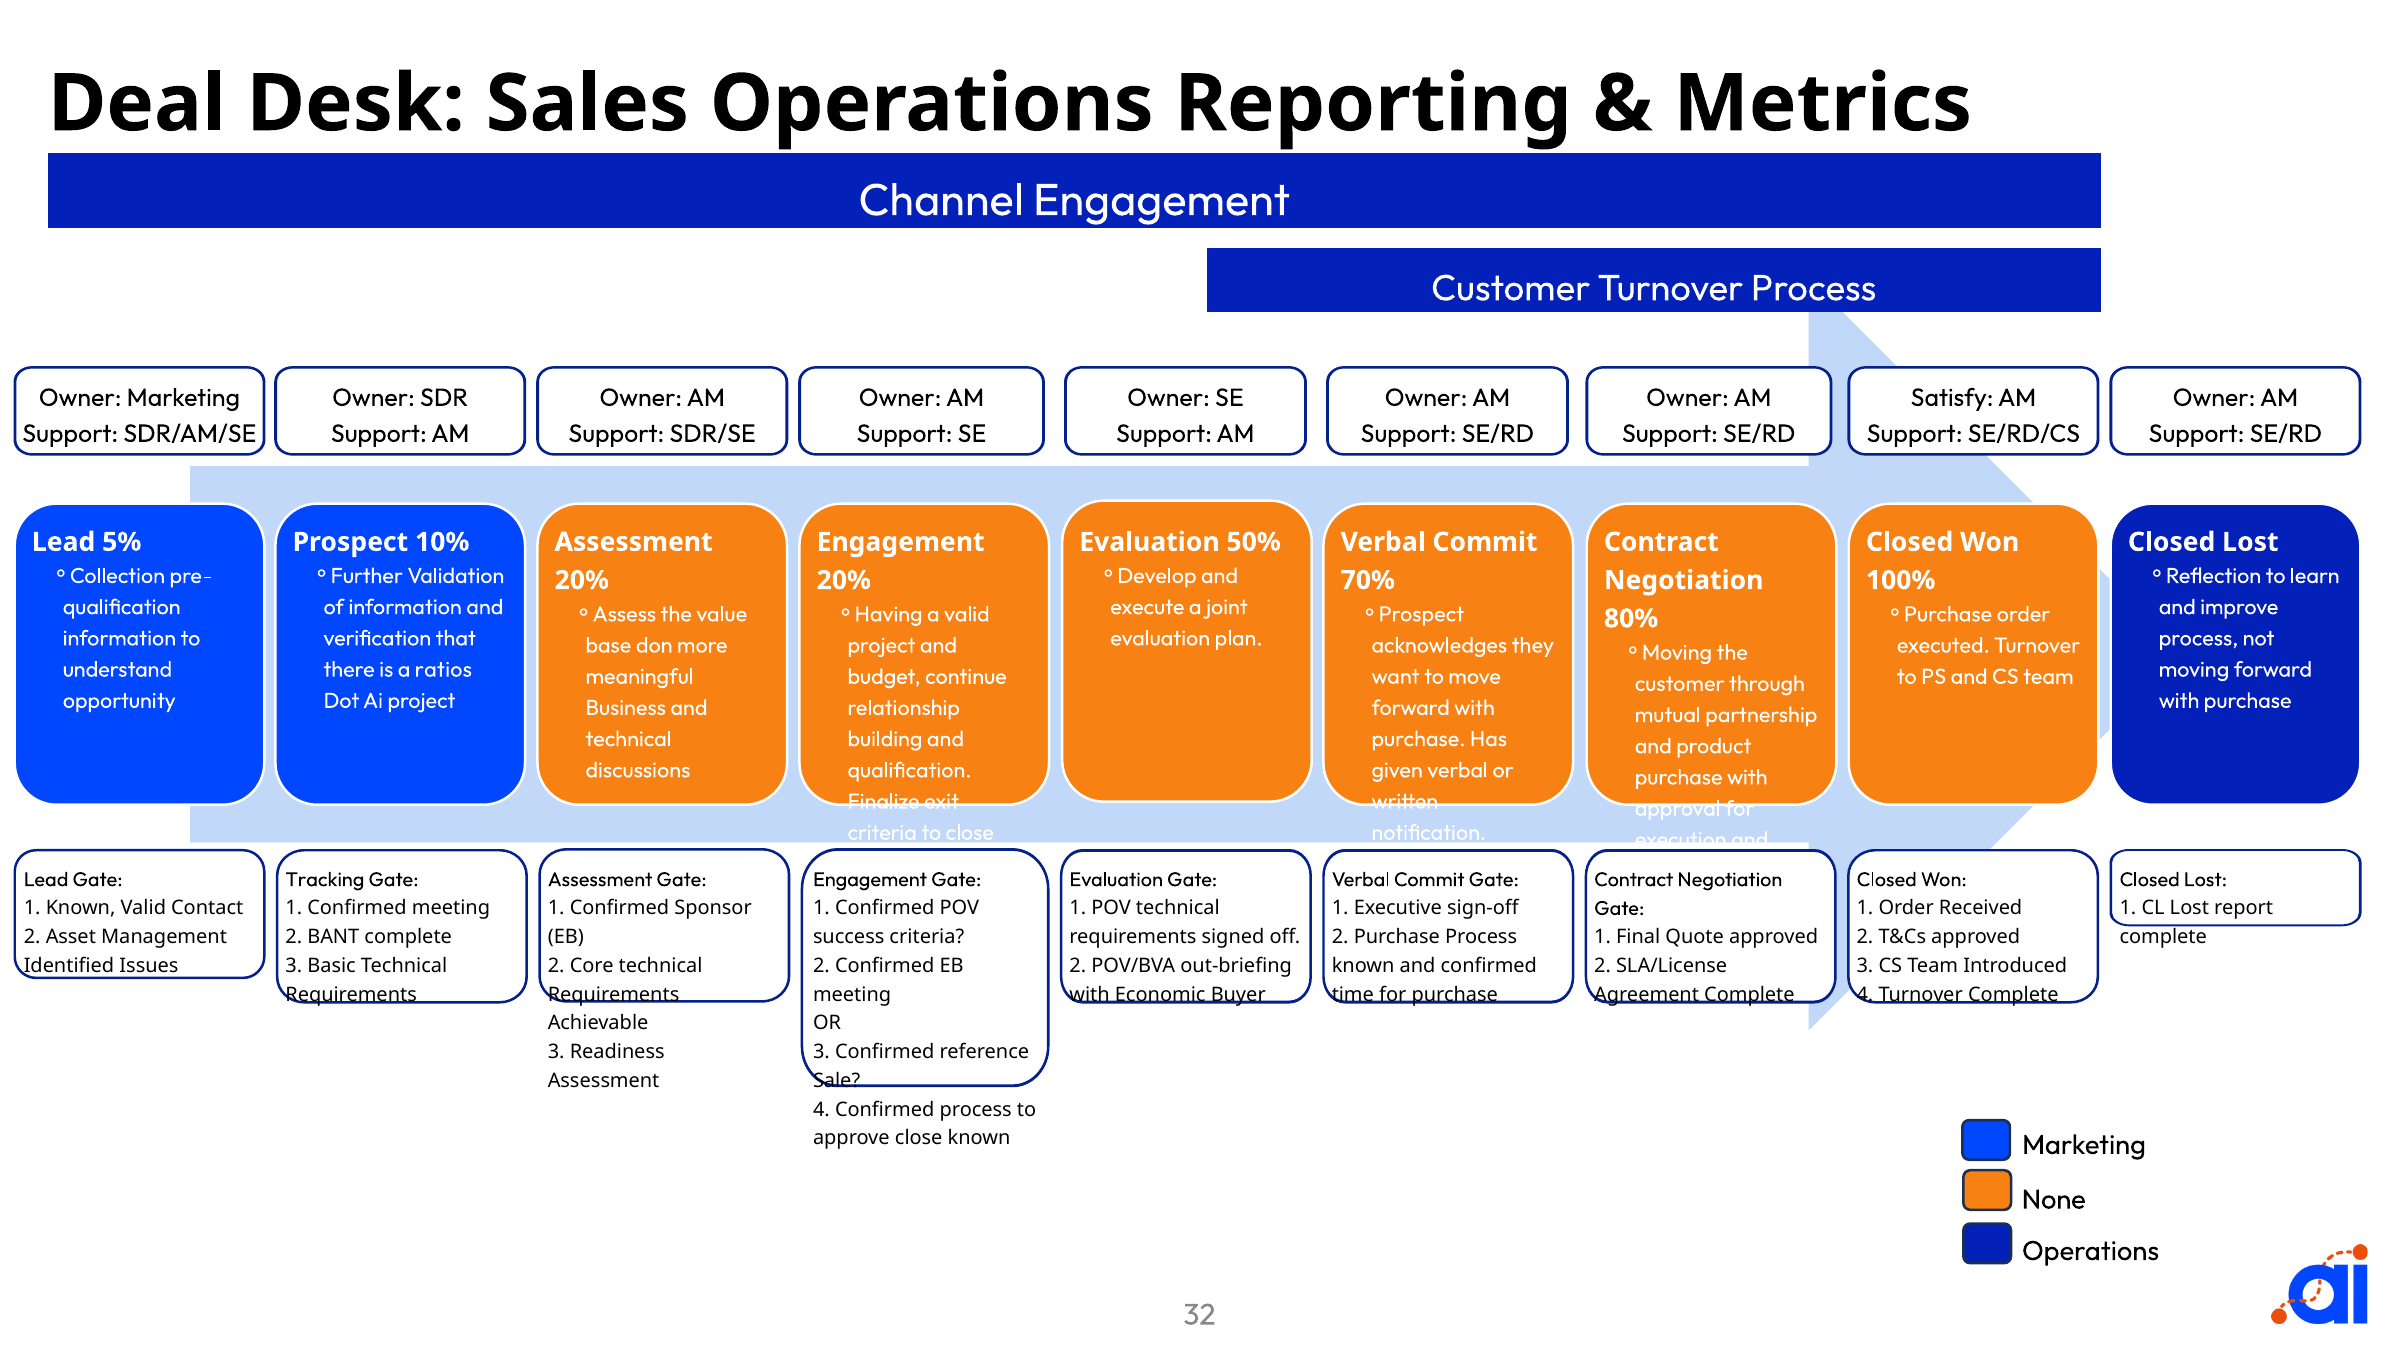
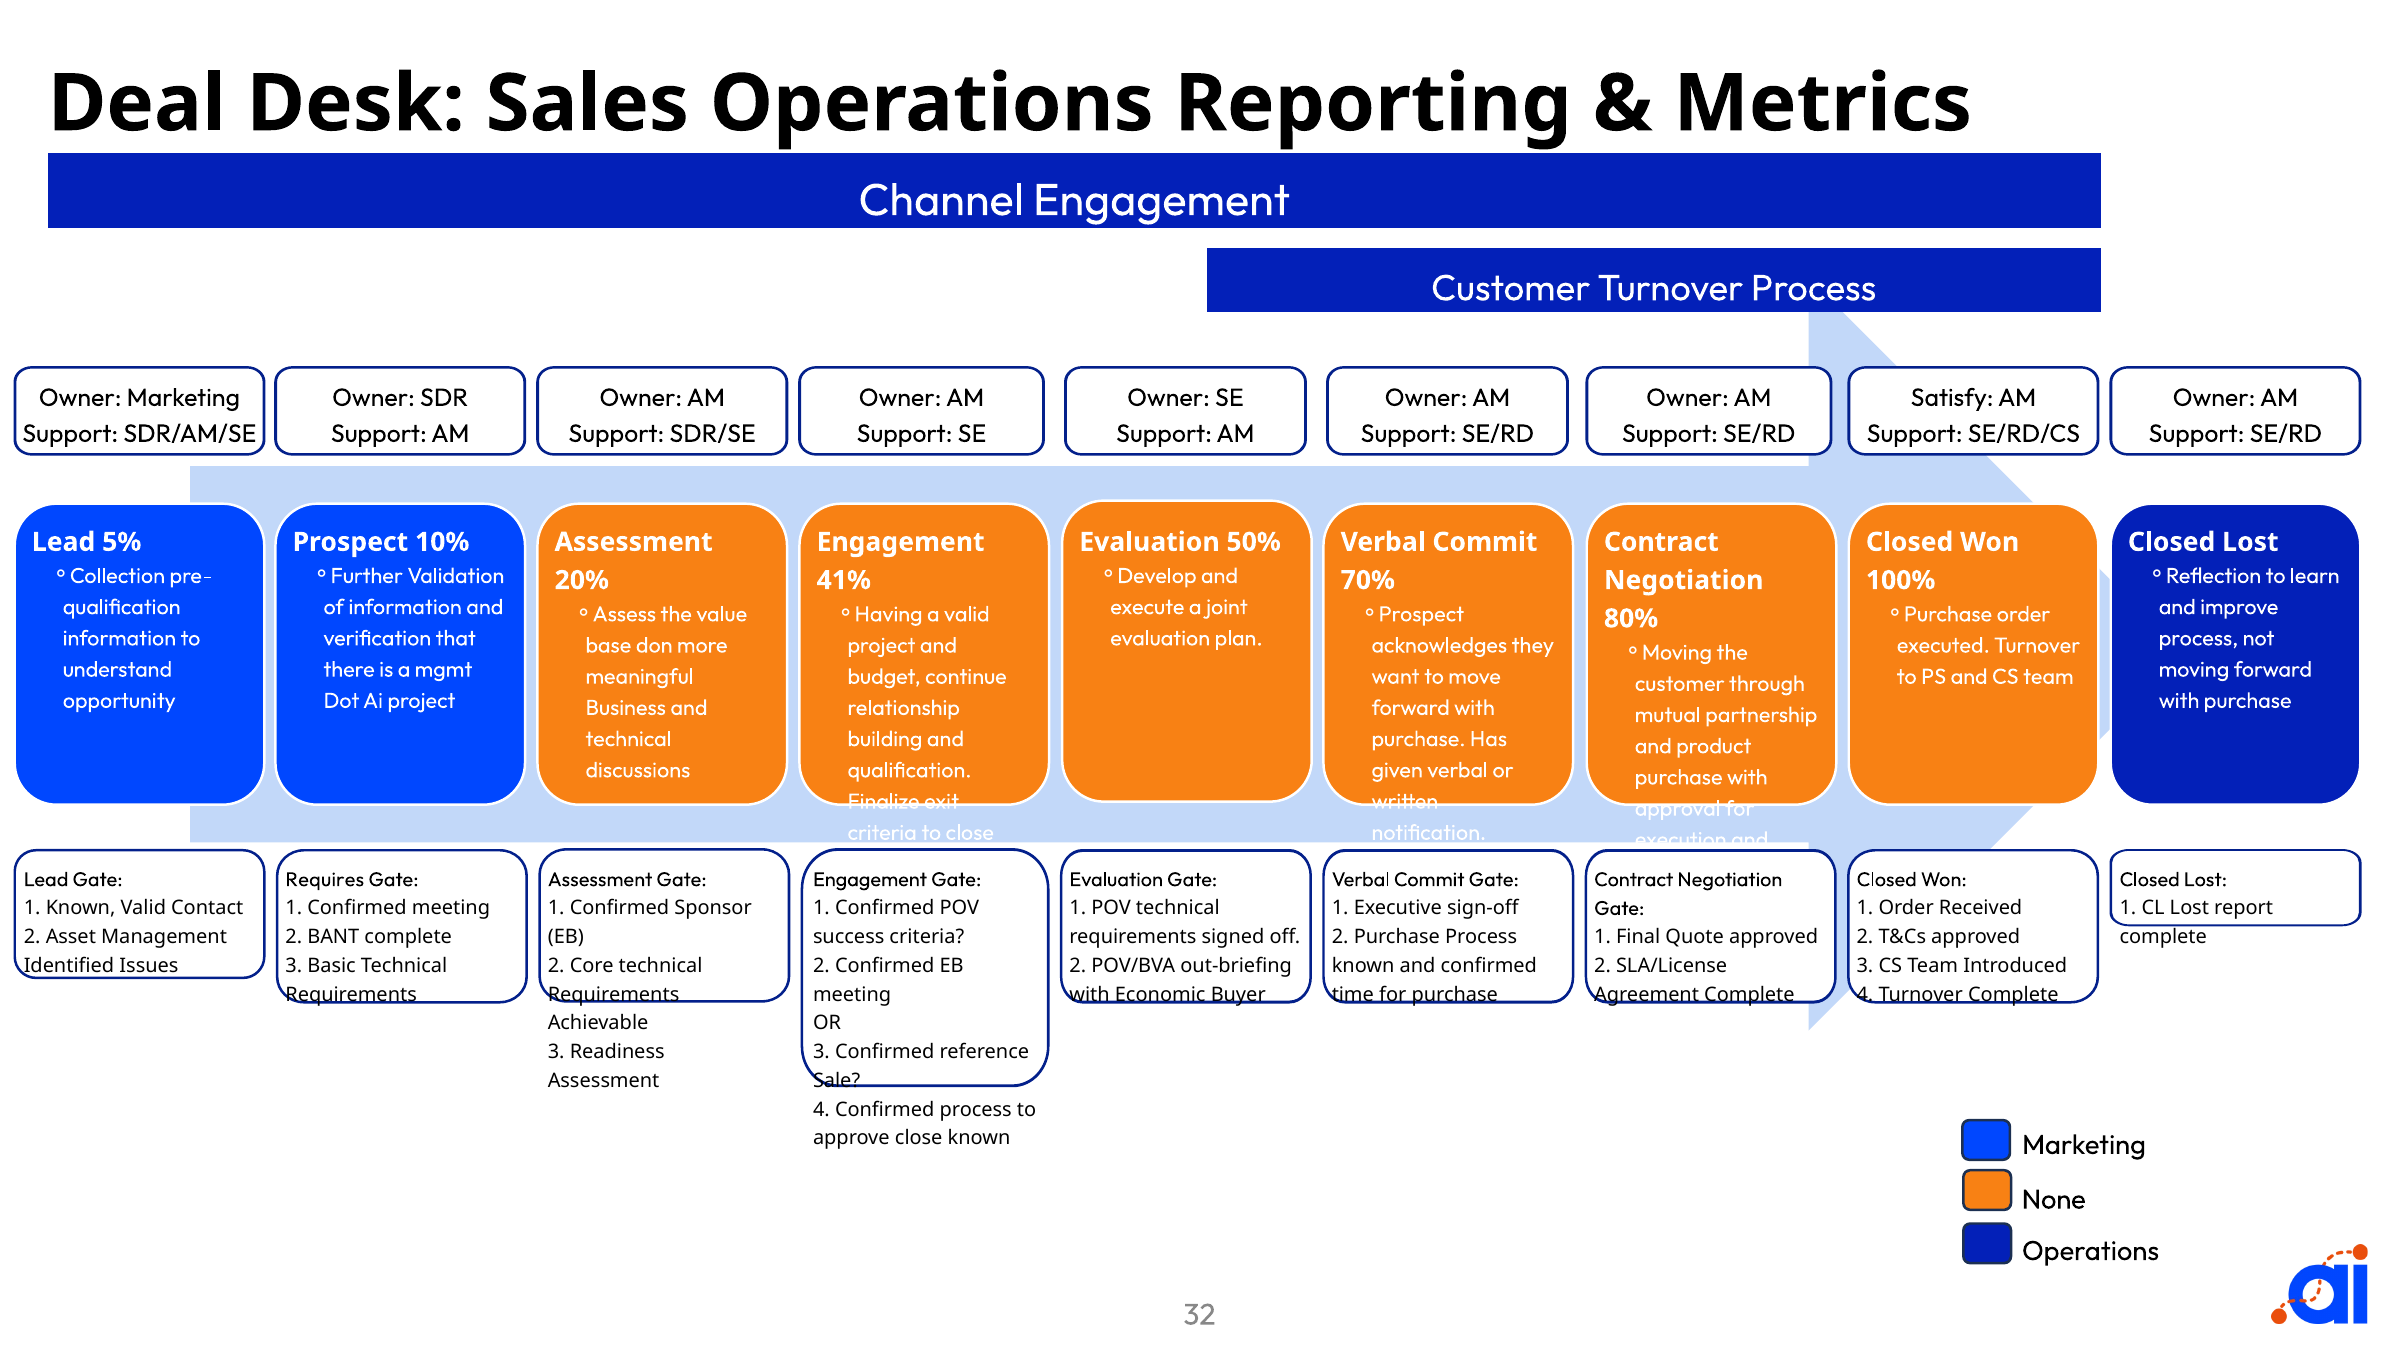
20% at (844, 581): 20% -> 41%
ratios: ratios -> mgmt
Tracking: Tracking -> Requires
